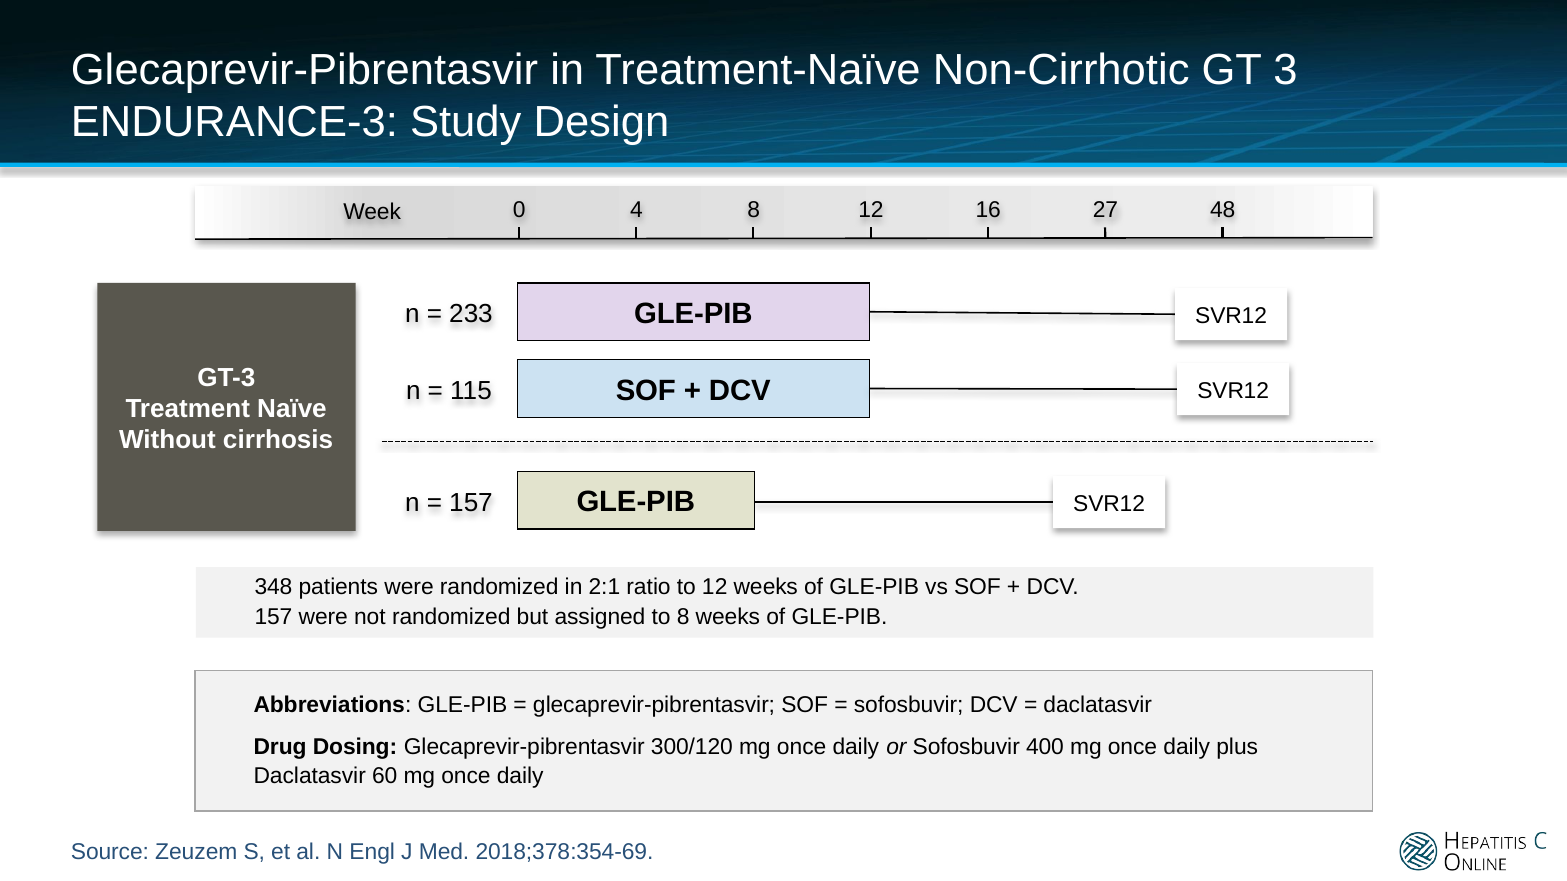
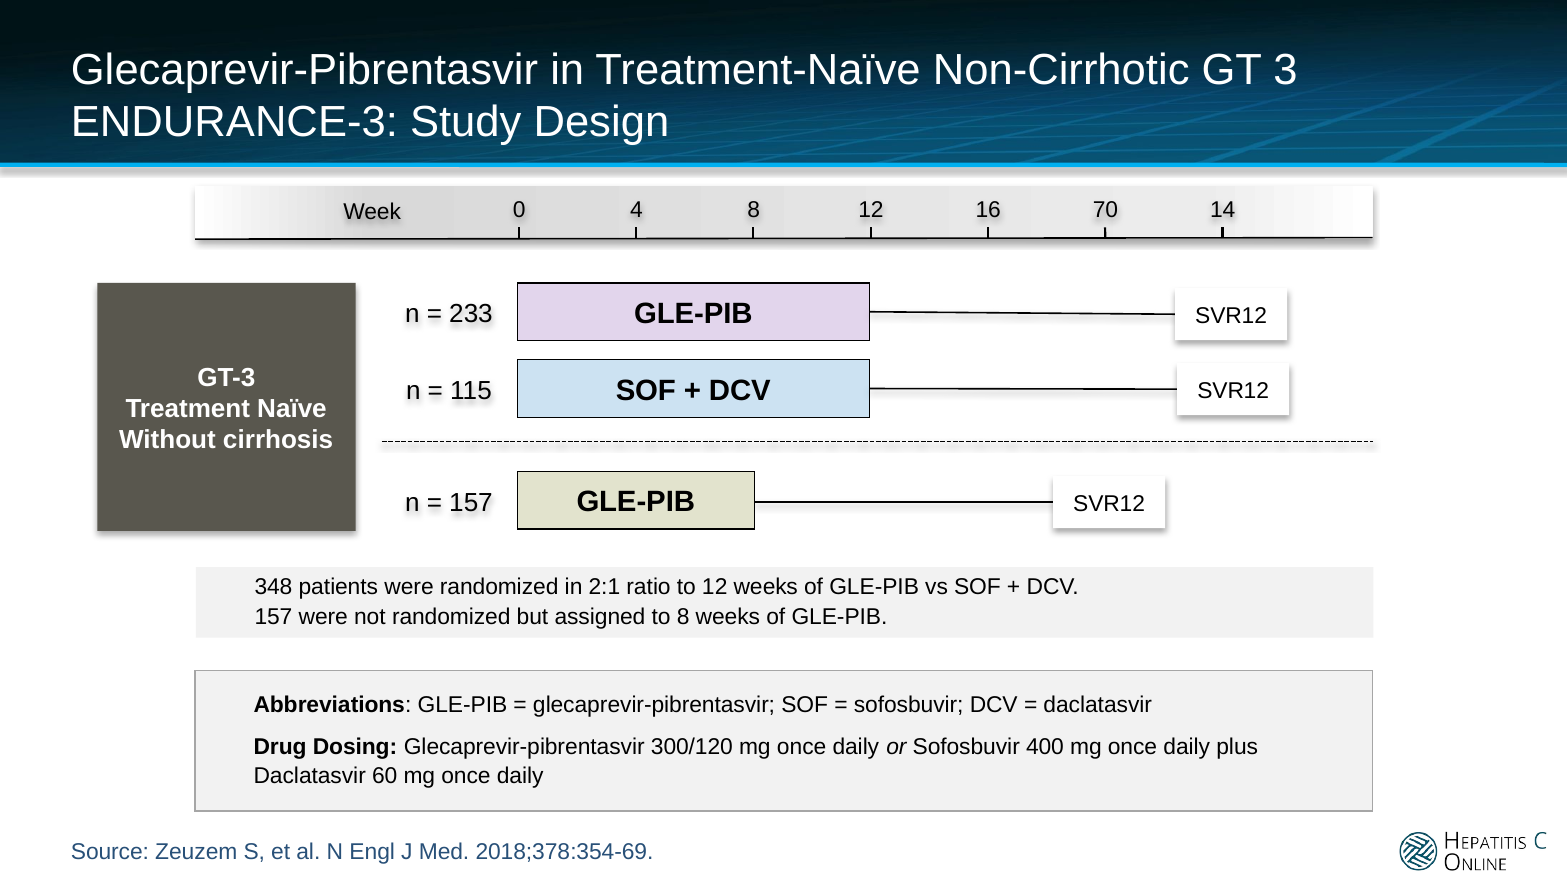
27: 27 -> 70
48: 48 -> 14
